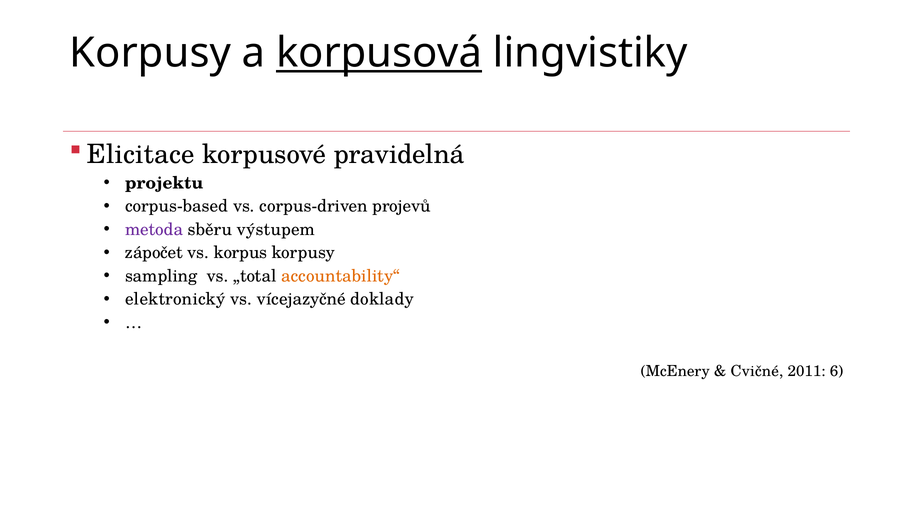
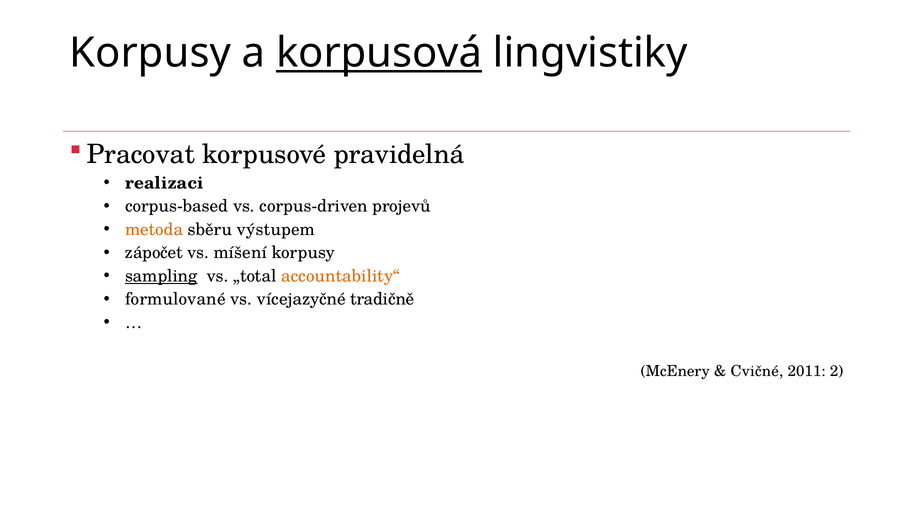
Elicitace: Elicitace -> Pracovat
projektu: projektu -> realizaci
metoda colour: purple -> orange
korpus: korpus -> míšení
sampling underline: none -> present
elektronický: elektronický -> formulované
doklady: doklady -> tradičně
6: 6 -> 2
